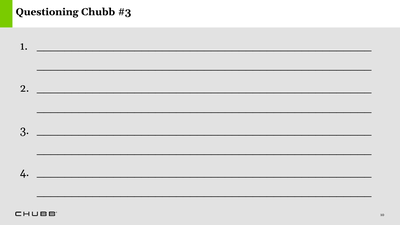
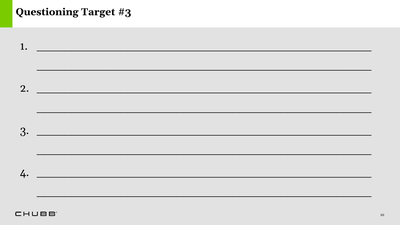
Chubb: Chubb -> Target
